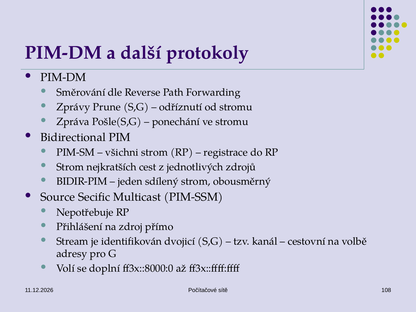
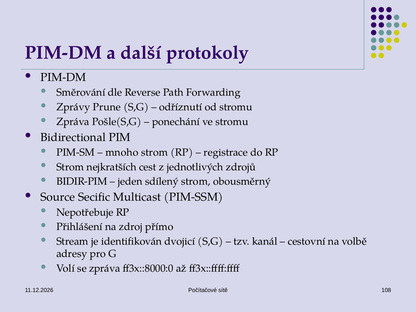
všichni: všichni -> mnoho
se doplní: doplní -> zpráva
